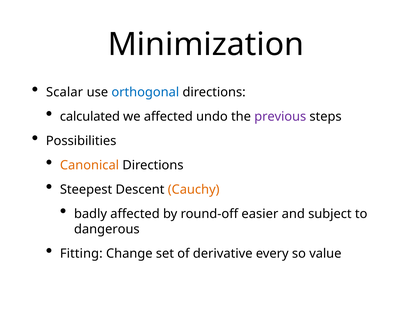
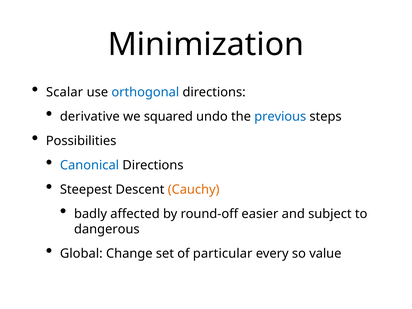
calculated: calculated -> derivative
we affected: affected -> squared
previous colour: purple -> blue
Canonical colour: orange -> blue
Fitting: Fitting -> Global
derivative: derivative -> particular
